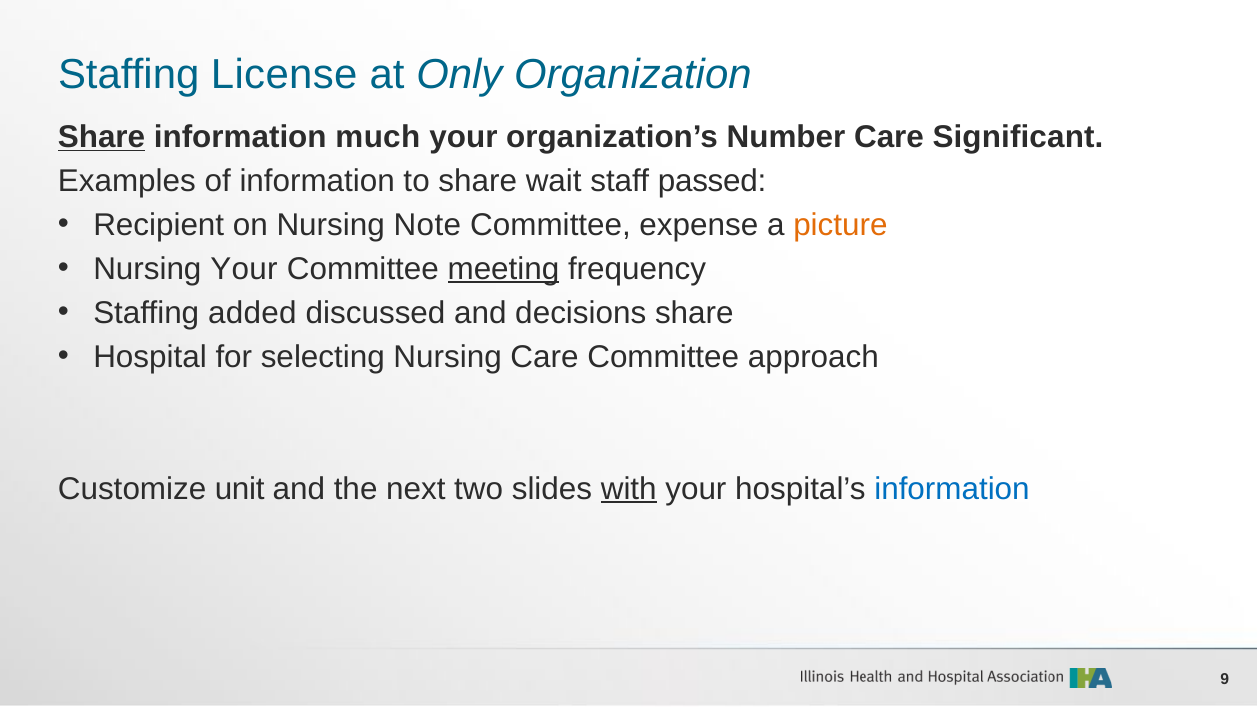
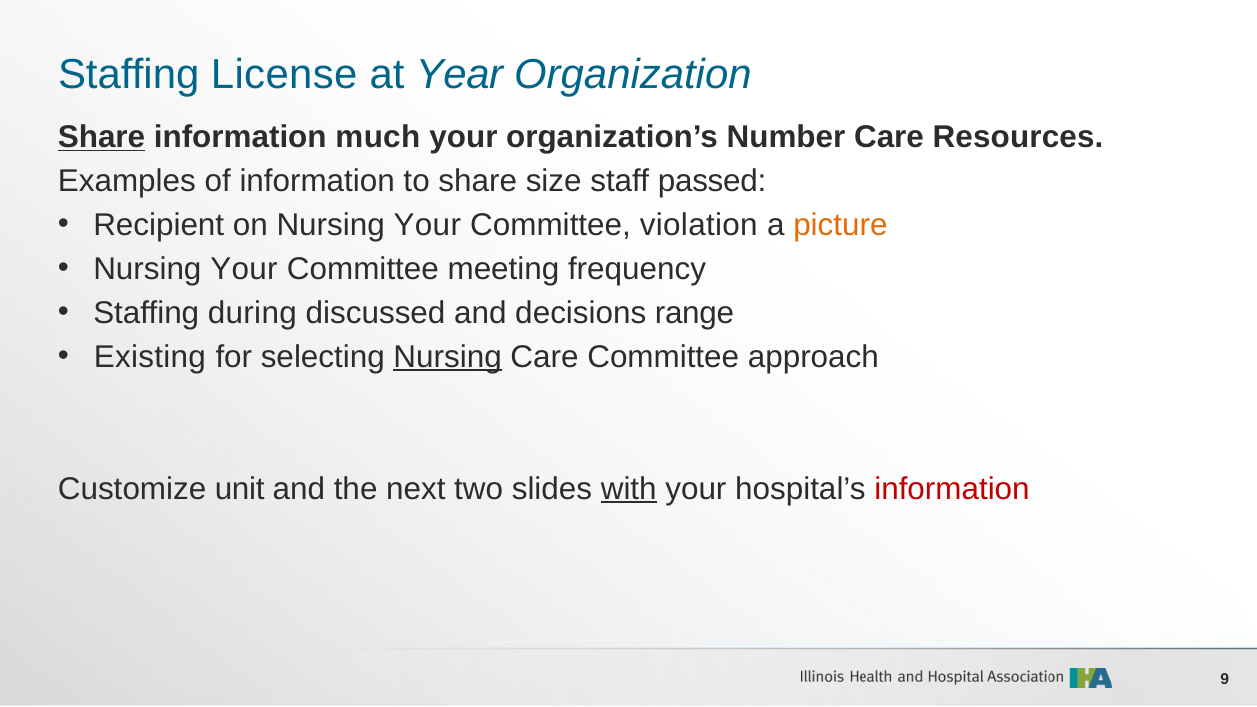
Only: Only -> Year
Significant: Significant -> Resources
wait: wait -> size
on Nursing Note: Note -> Your
expense: expense -> violation
meeting underline: present -> none
added: added -> during
decisions share: share -> range
Hospital: Hospital -> Existing
Nursing at (448, 357) underline: none -> present
information at (952, 489) colour: blue -> red
